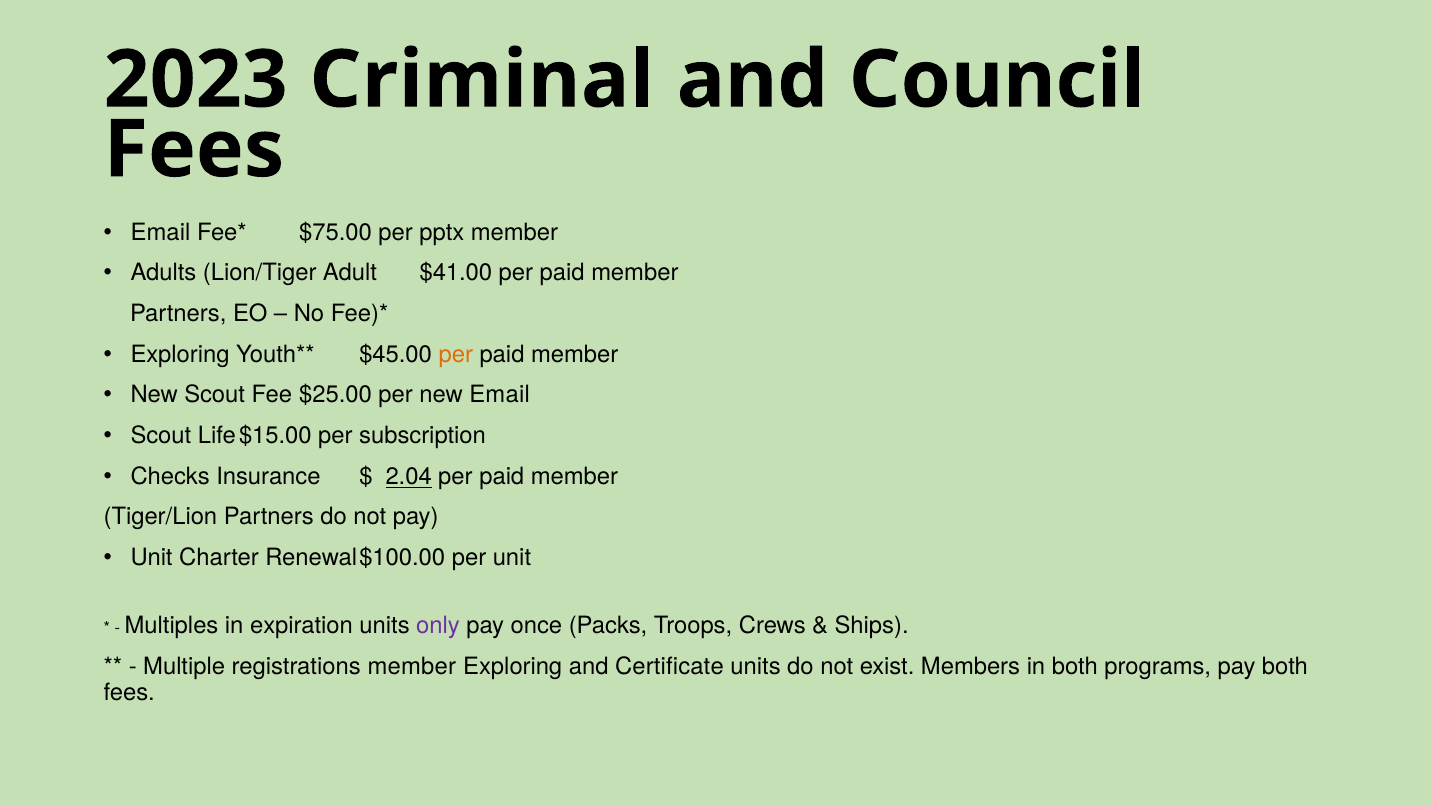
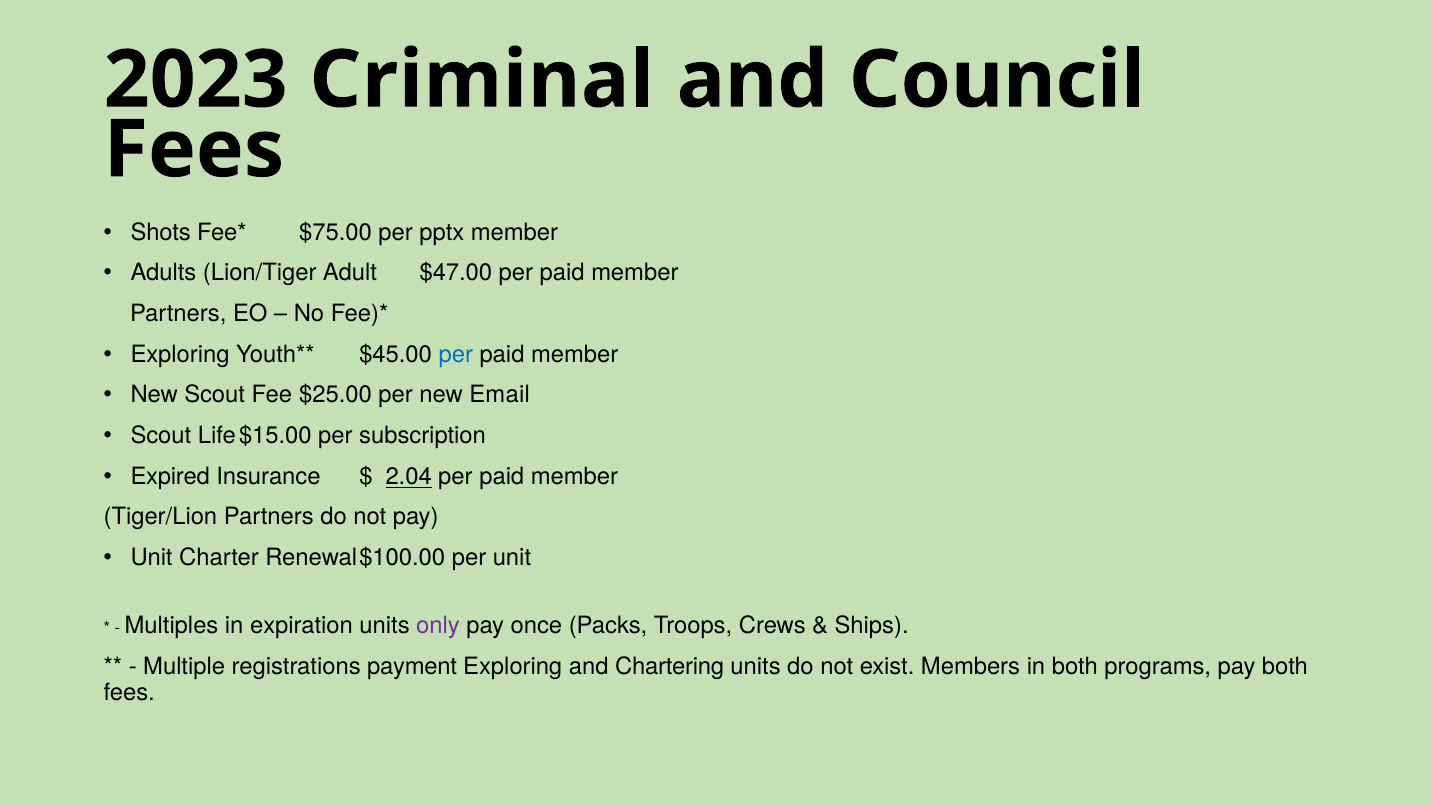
Email at (160, 232): Email -> Shots
$41.00: $41.00 -> $47.00
per at (456, 354) colour: orange -> blue
Checks: Checks -> Expired
registrations member: member -> payment
Certificate: Certificate -> Chartering
